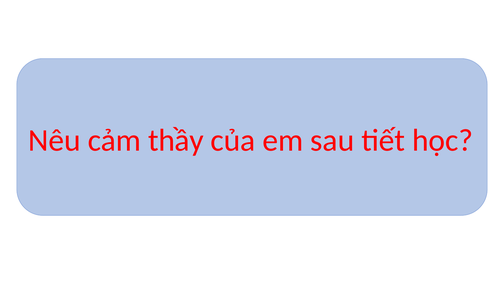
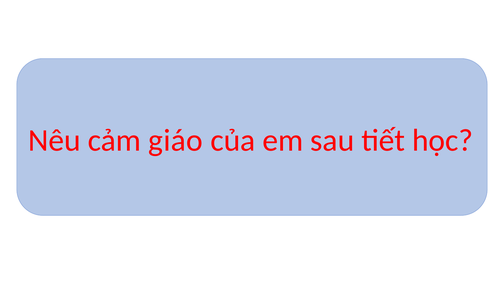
thầy: thầy -> giáo
